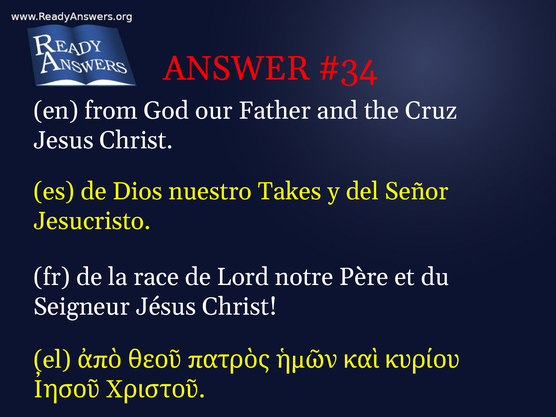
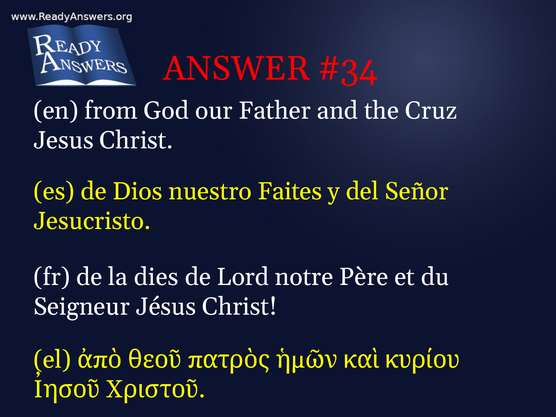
Takes: Takes -> Faites
race: race -> dies
